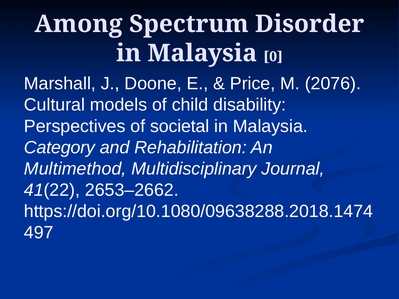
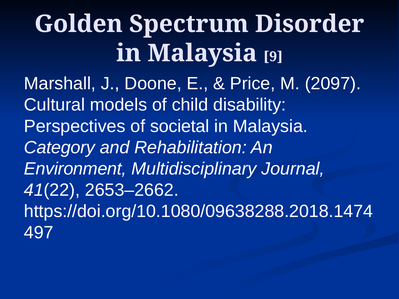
Among: Among -> Golden
0: 0 -> 9
2076: 2076 -> 2097
Multimethod: Multimethod -> Environment
